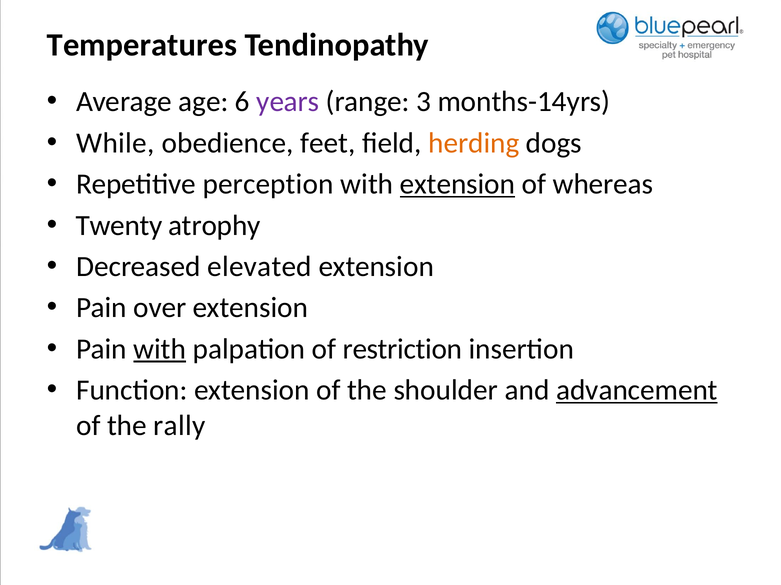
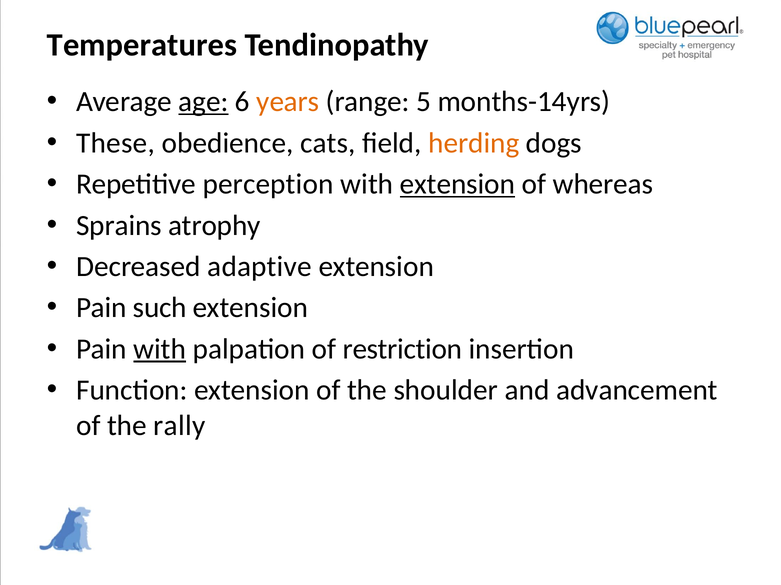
age underline: none -> present
years colour: purple -> orange
3: 3 -> 5
While: While -> These
feet: feet -> cats
Twenty: Twenty -> Sprains
elevated: elevated -> adaptive
over: over -> such
advancement underline: present -> none
